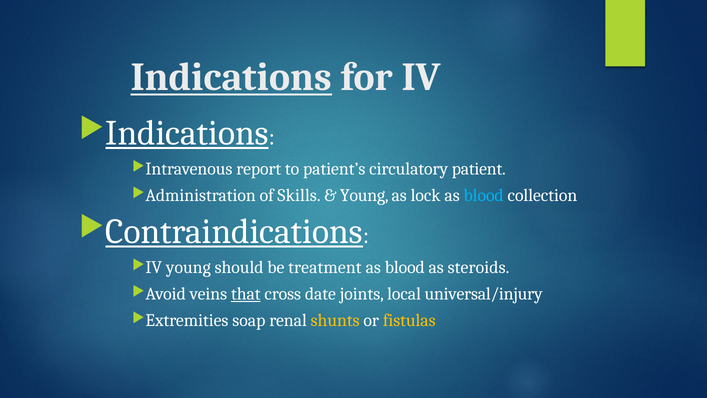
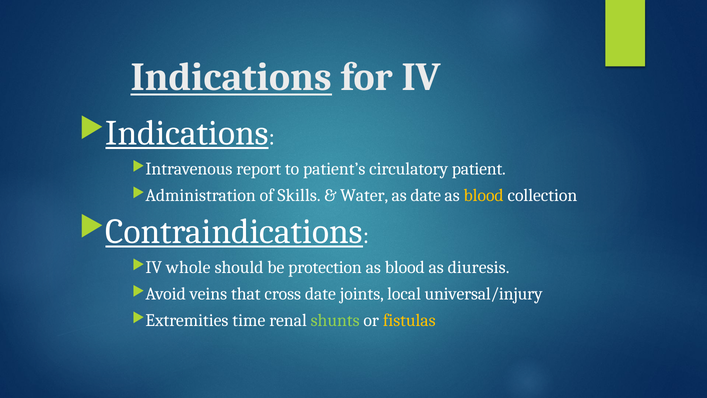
Young at (364, 195): Young -> Water
as lock: lock -> date
blood at (484, 195) colour: light blue -> yellow
young at (188, 267): young -> whole
treatment: treatment -> protection
steroids: steroids -> diuresis
that underline: present -> none
soap: soap -> time
shunts colour: yellow -> light green
